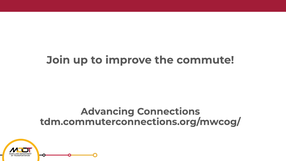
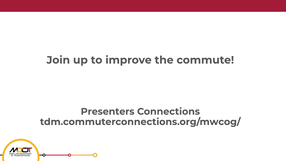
Advancing: Advancing -> Presenters
